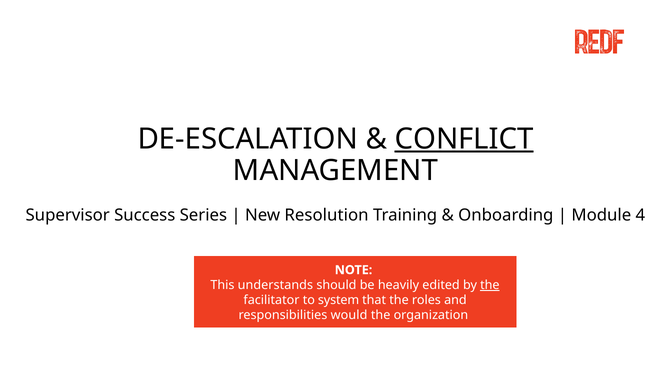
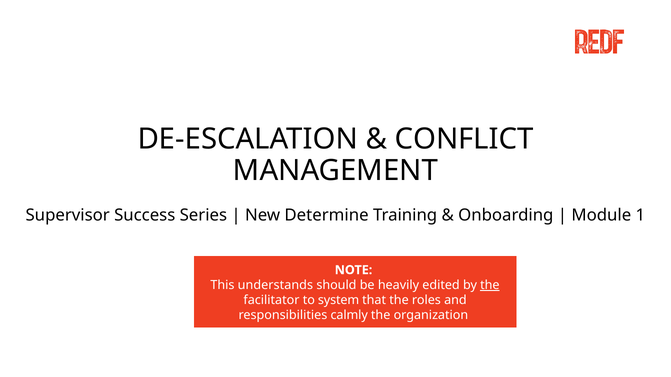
CONFLICT underline: present -> none
Resolution: Resolution -> Determine
4: 4 -> 1
would: would -> calmly
